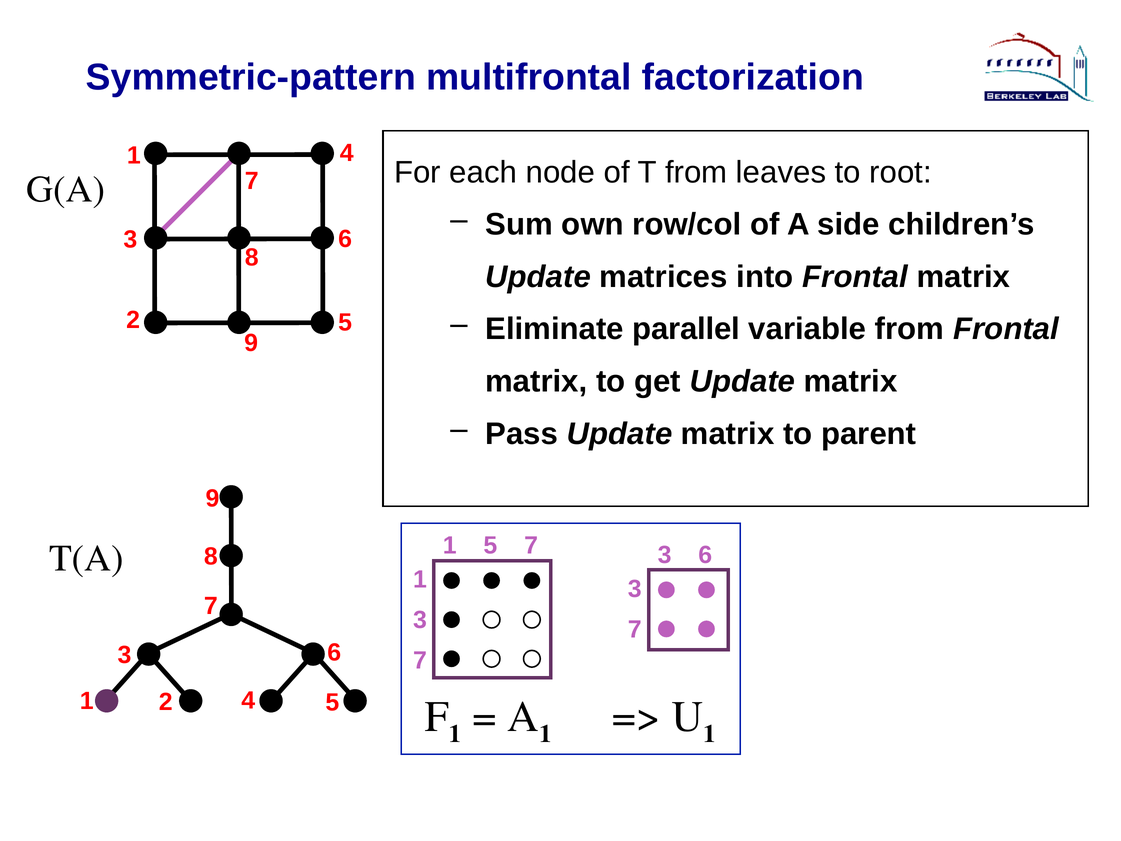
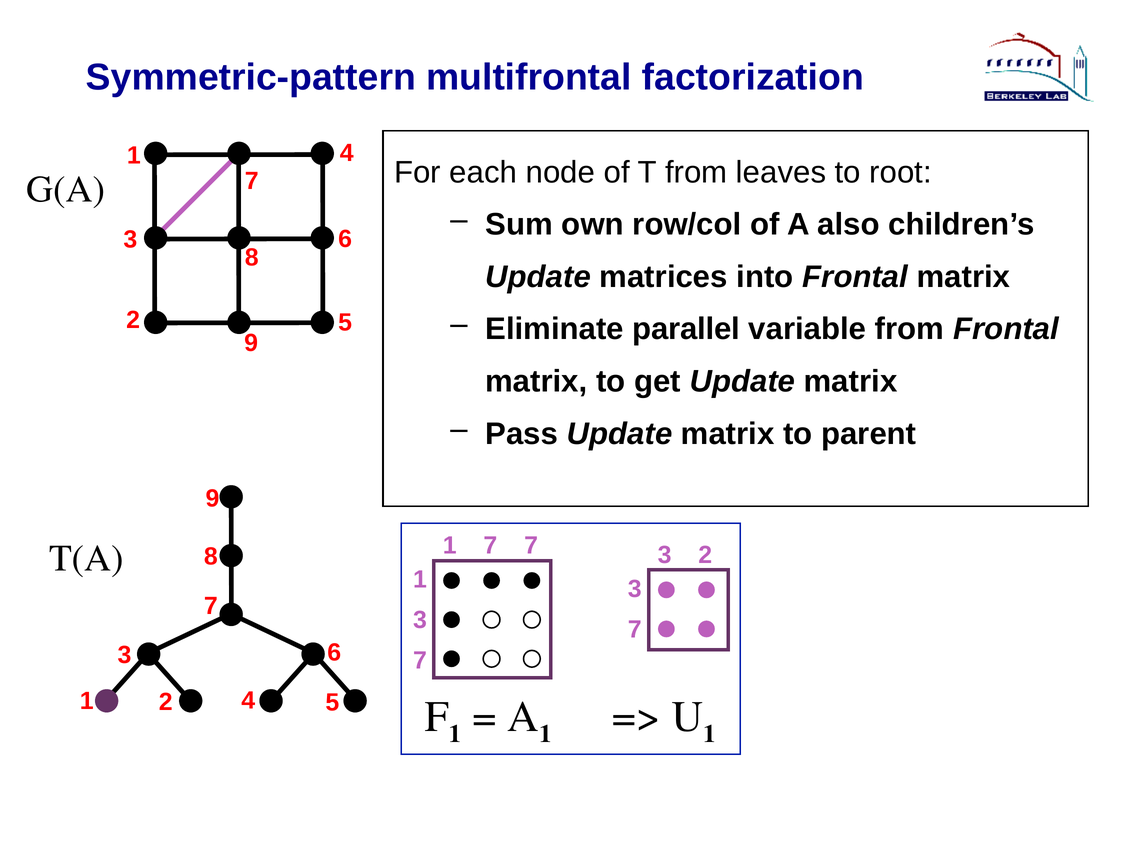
side: side -> also
1 5: 5 -> 7
3 6: 6 -> 2
